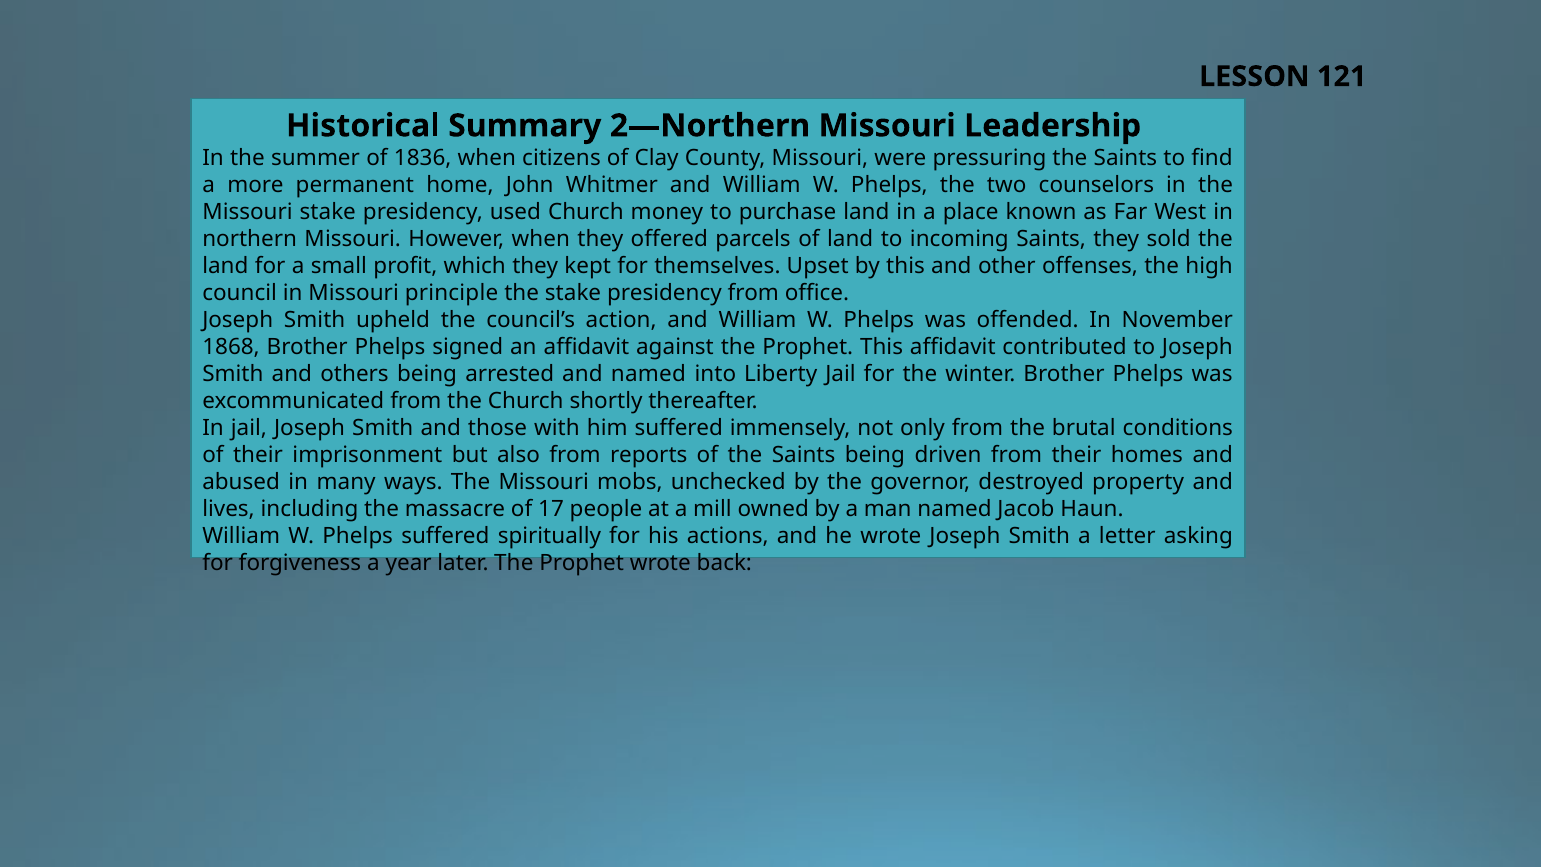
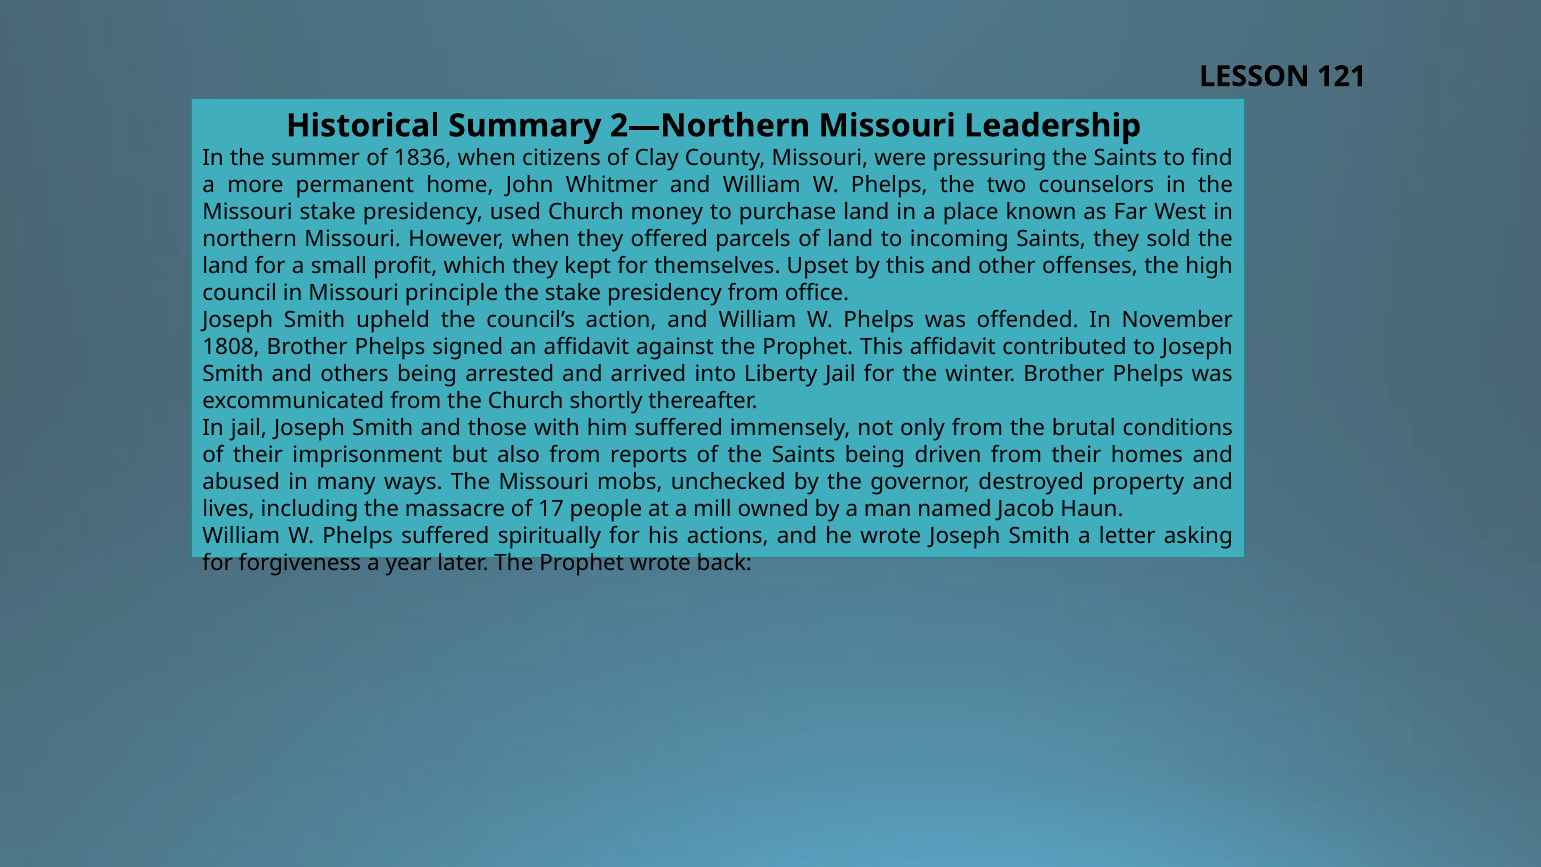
1868: 1868 -> 1808
and named: named -> arrived
